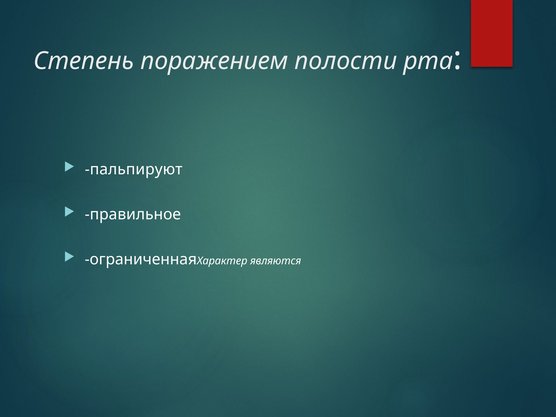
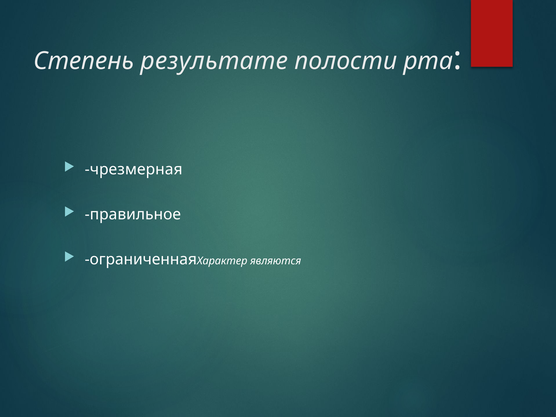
поражением: поражением -> результате
пальпируют: пальпируют -> чрезмерная
